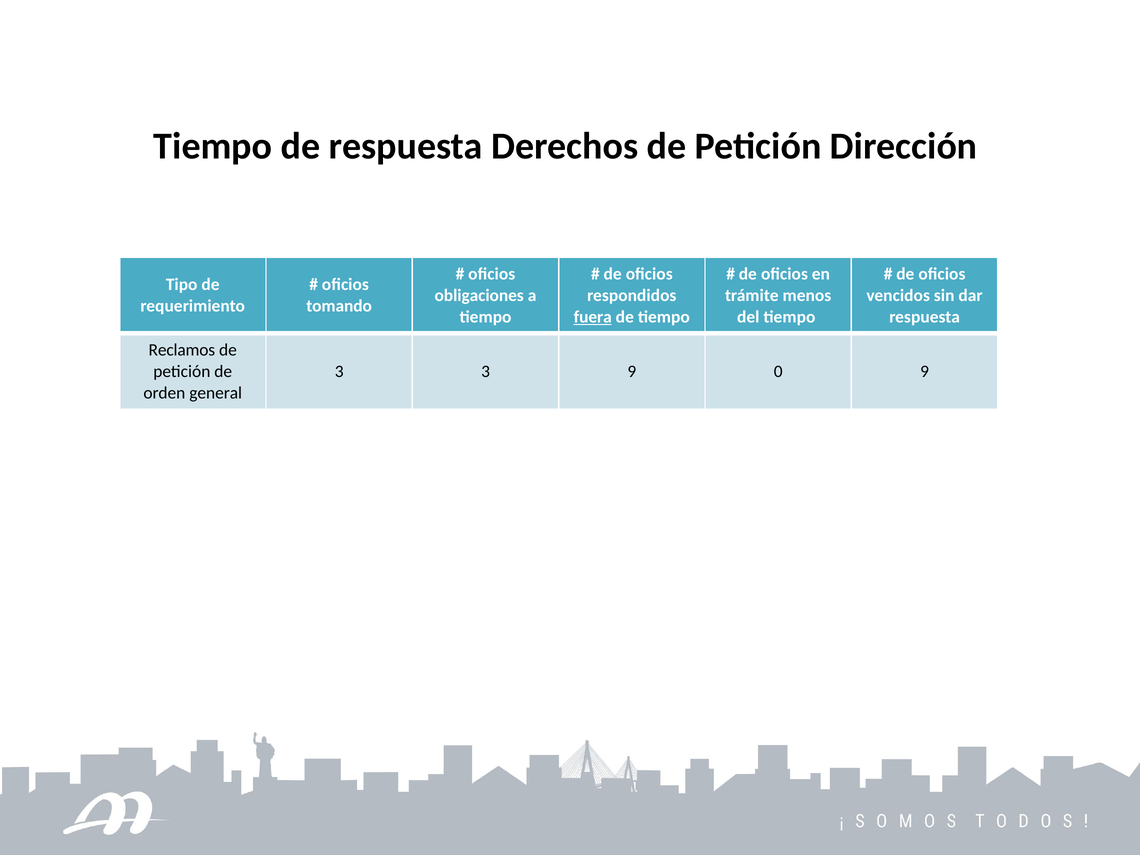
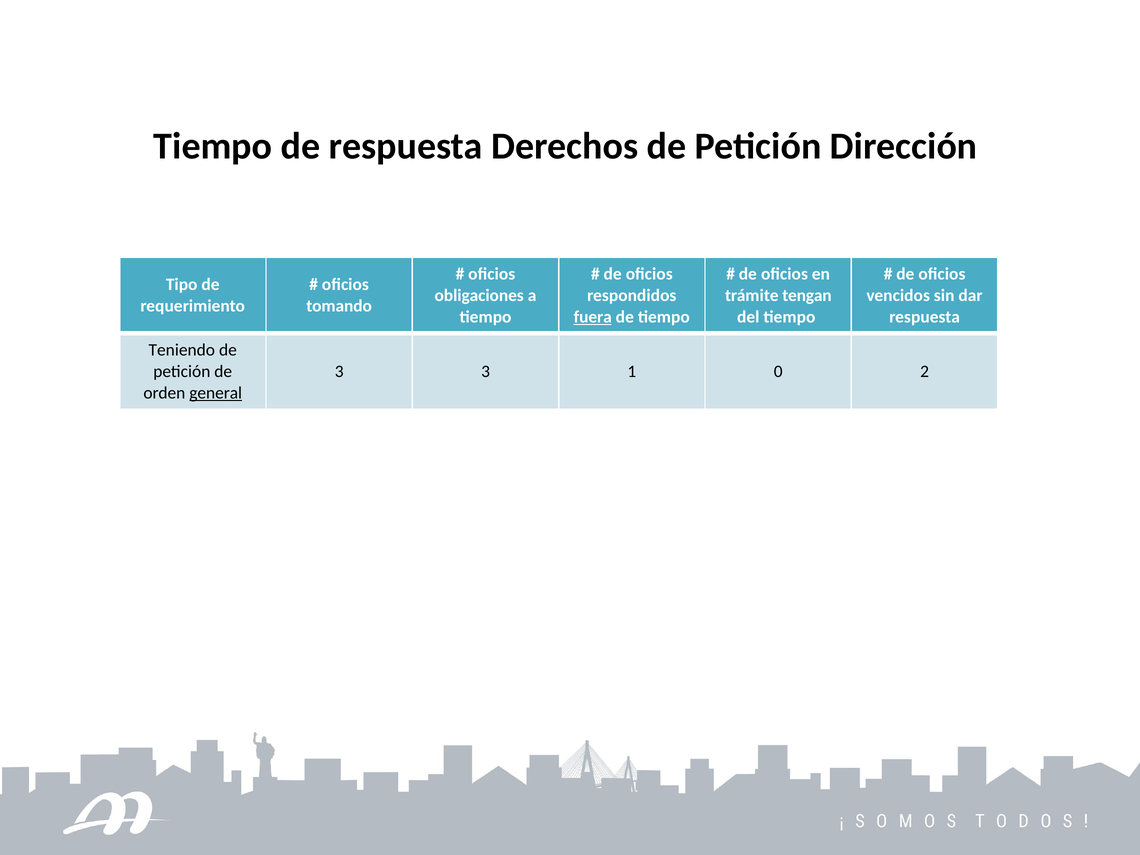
menos: menos -> tengan
Reclamos: Reclamos -> Teniendo
3 9: 9 -> 1
0 9: 9 -> 2
general underline: none -> present
